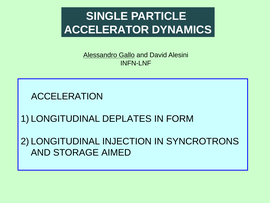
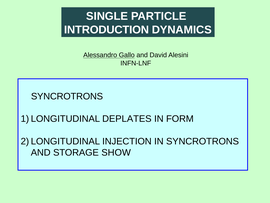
ACCELERATOR: ACCELERATOR -> INTRODUCTION
ACCELERATION at (67, 96): ACCELERATION -> SYNCROTRONS
AIMED: AIMED -> SHOW
